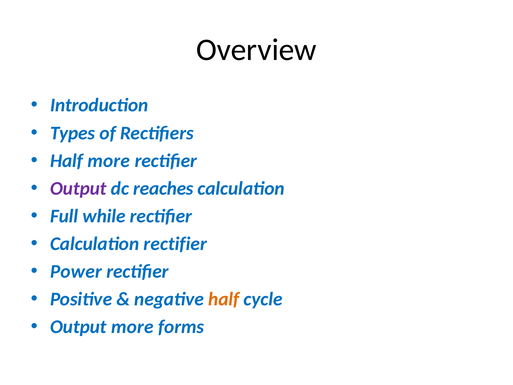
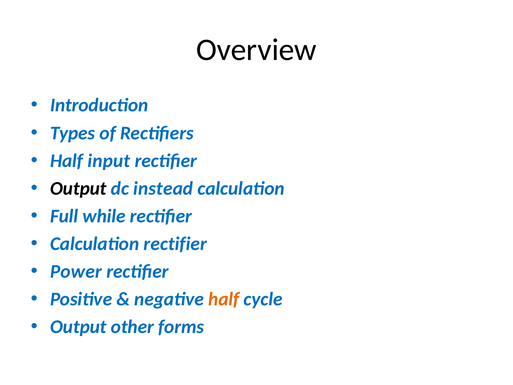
Half more: more -> input
Output at (78, 188) colour: purple -> black
reaches: reaches -> instead
Output more: more -> other
